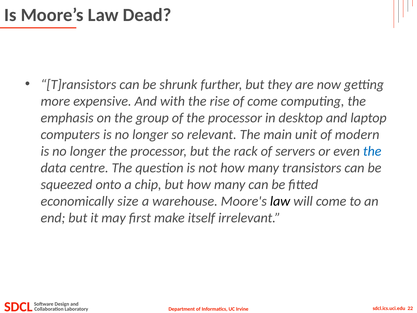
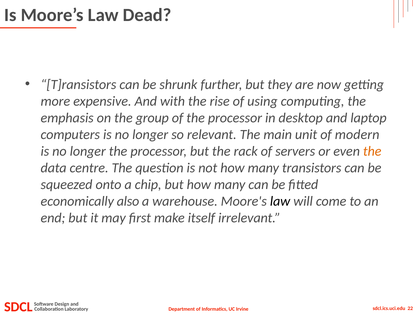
of come: come -> using
the at (372, 151) colour: blue -> orange
size: size -> also
